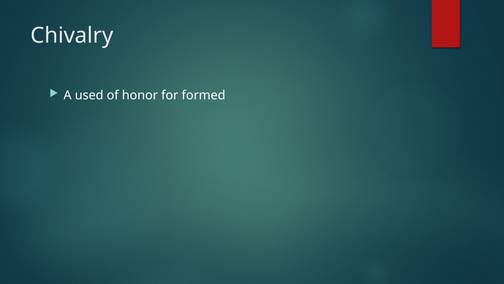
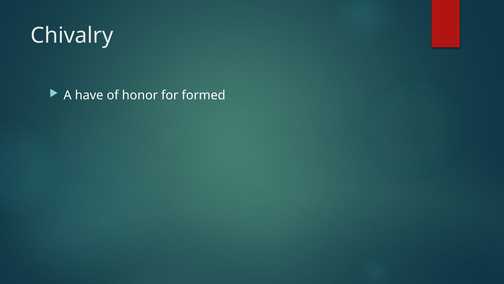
used: used -> have
